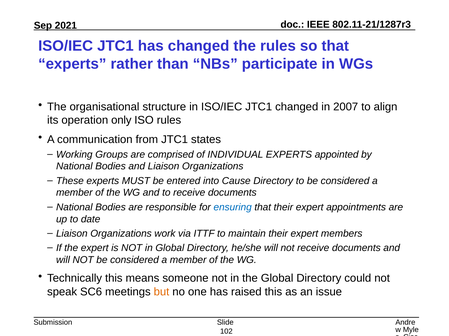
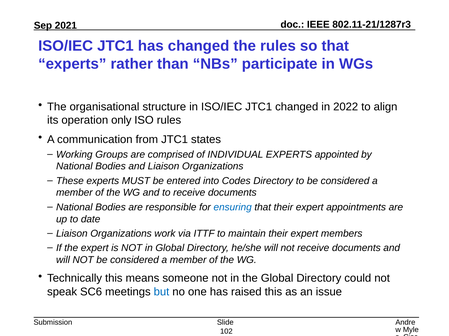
2007: 2007 -> 2022
Cause: Cause -> Codes
but colour: orange -> blue
